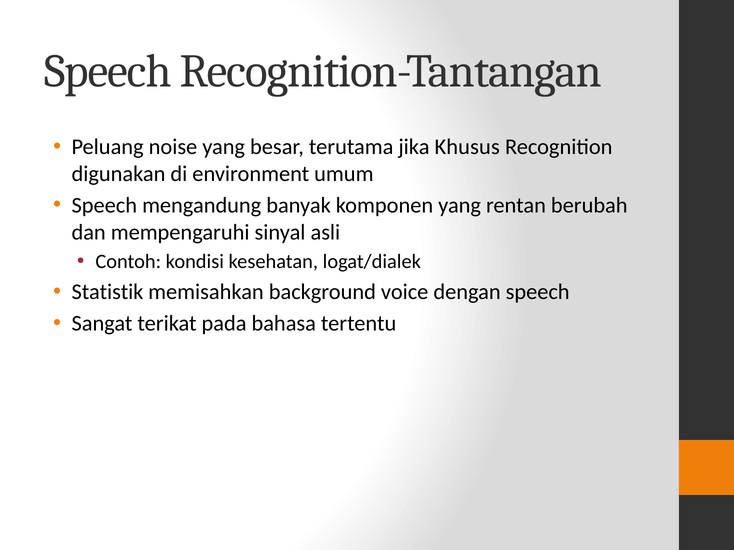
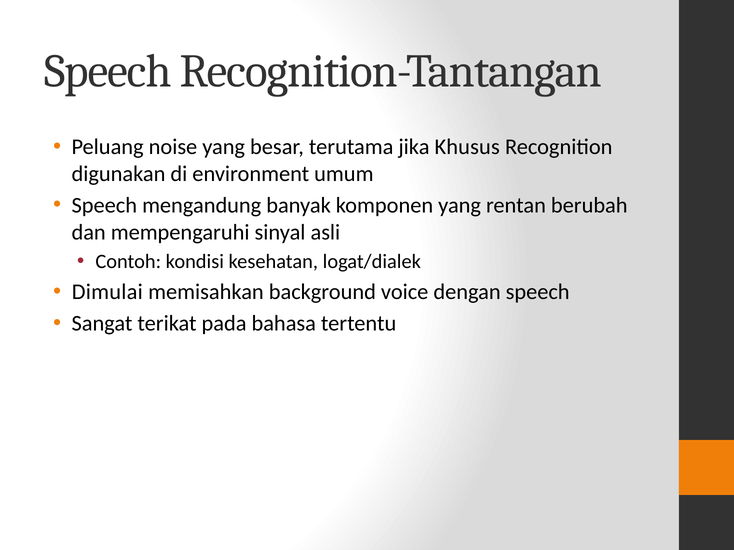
Statistik: Statistik -> Dimulai
